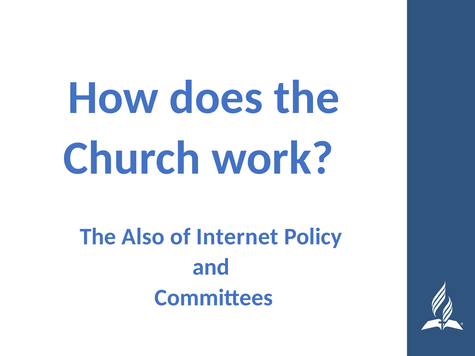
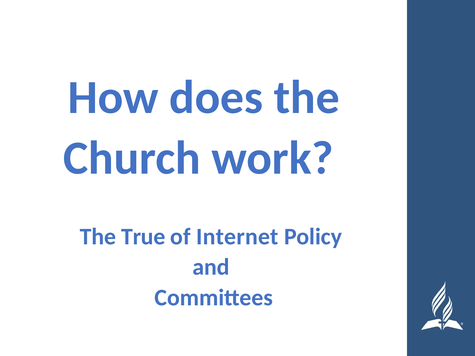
Also: Also -> True
